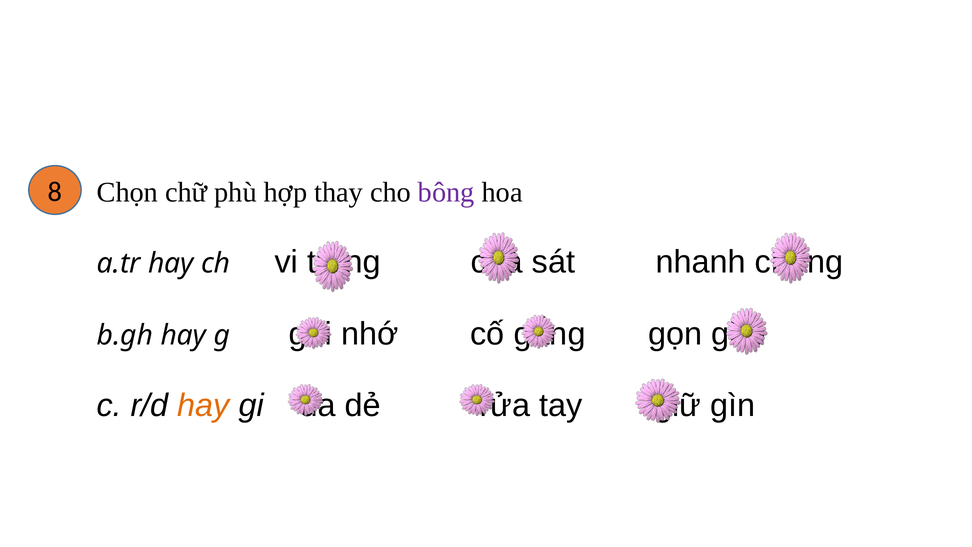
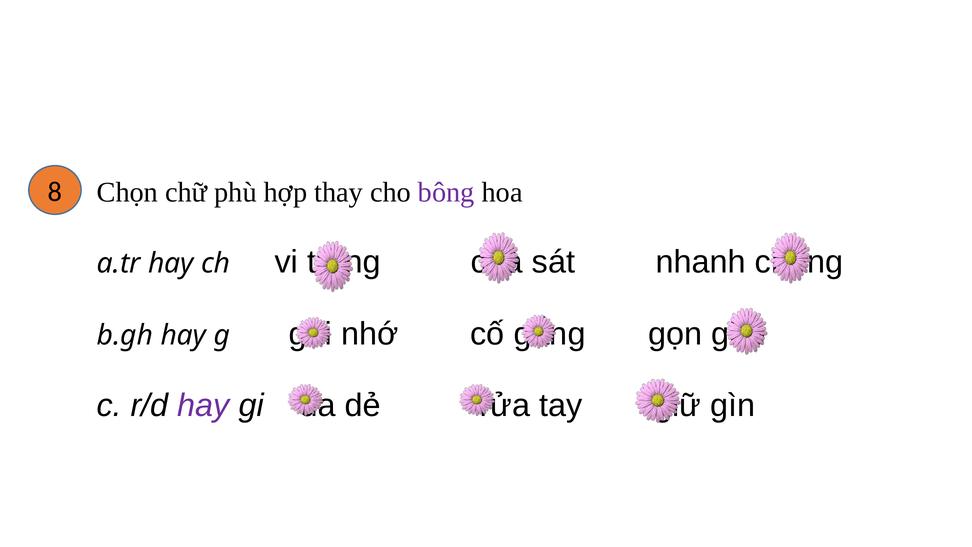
hay at (204, 406) colour: orange -> purple
